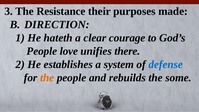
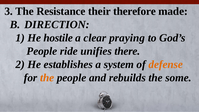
purposes: purposes -> therefore
hateth: hateth -> hostile
courage: courage -> praying
love: love -> ride
defense colour: blue -> orange
